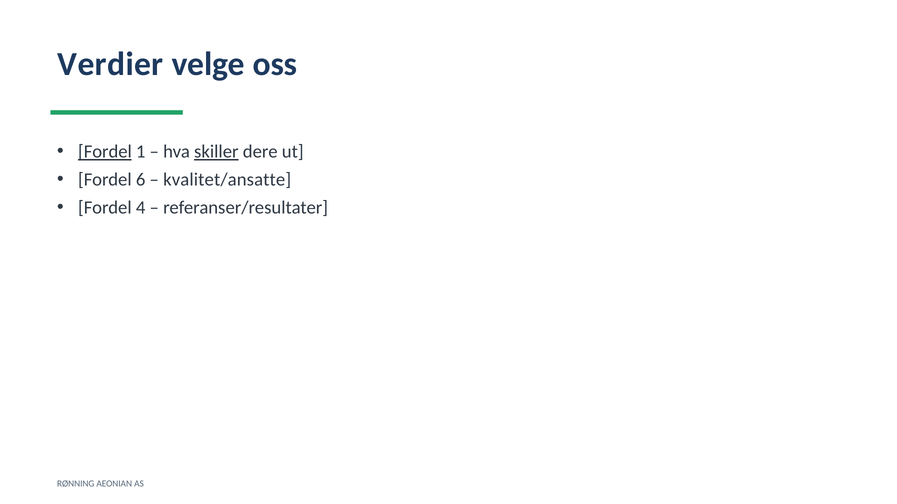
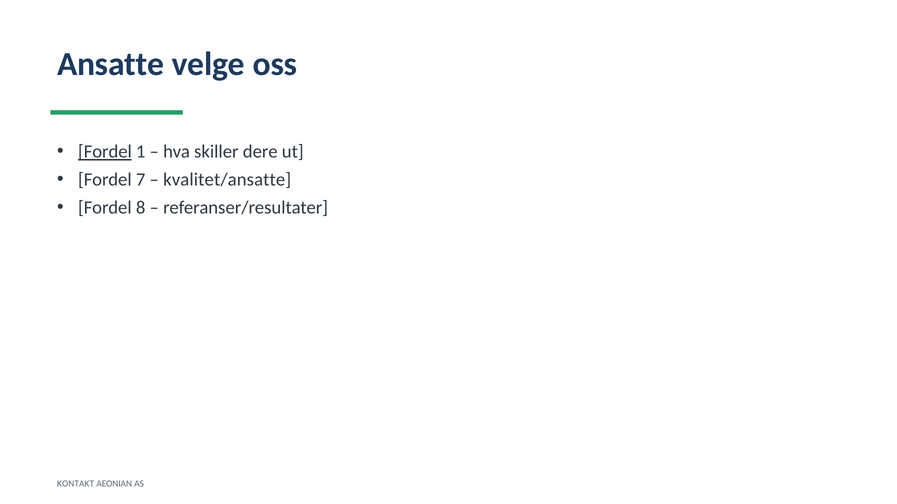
Verdier: Verdier -> Ansatte
skiller underline: present -> none
6: 6 -> 7
4: 4 -> 8
RØNNING: RØNNING -> KONTAKT
